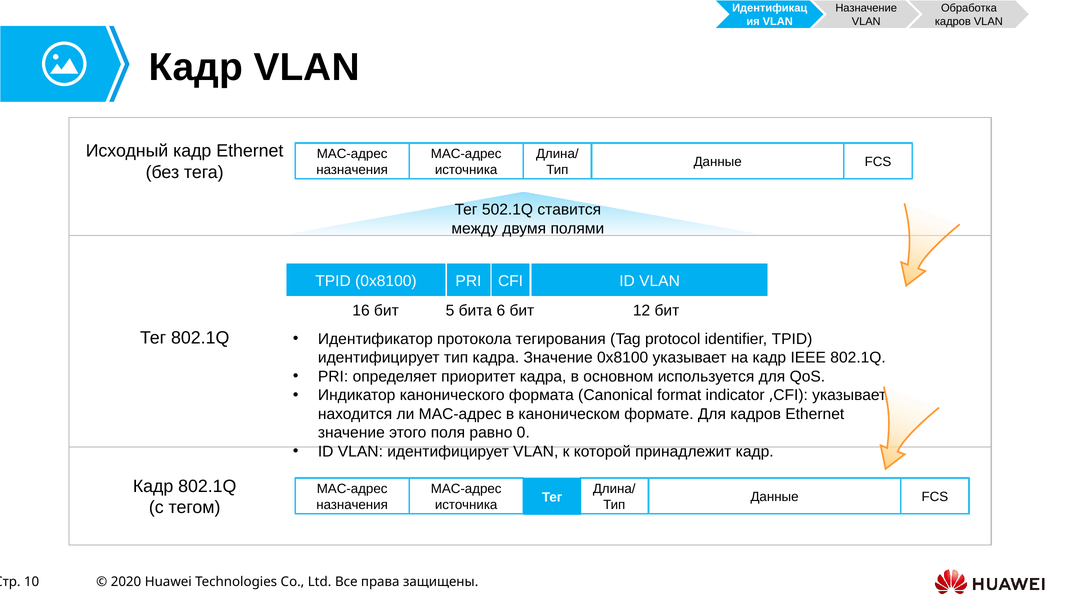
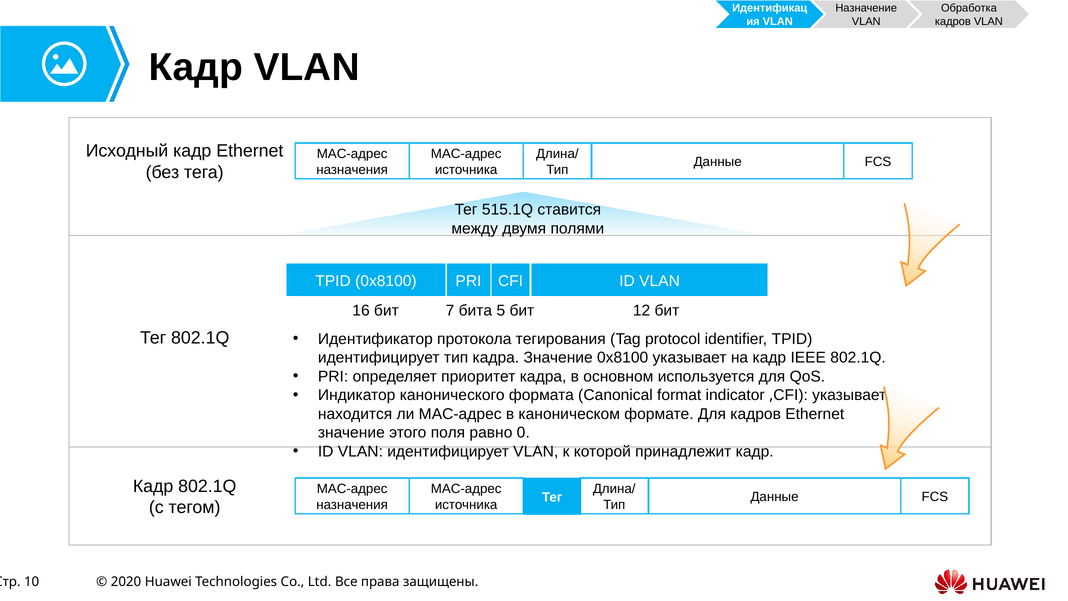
502.1Q: 502.1Q -> 515.1Q
5: 5 -> 7
6: 6 -> 5
